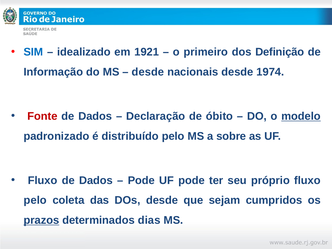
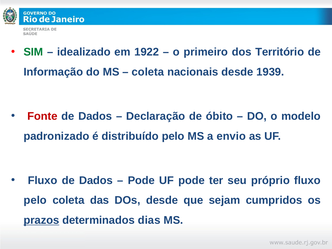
SIM colour: blue -> green
1921: 1921 -> 1922
Definição: Definição -> Território
desde at (148, 72): desde -> coleta
1974: 1974 -> 1939
modelo underline: present -> none
sobre: sobre -> envio
